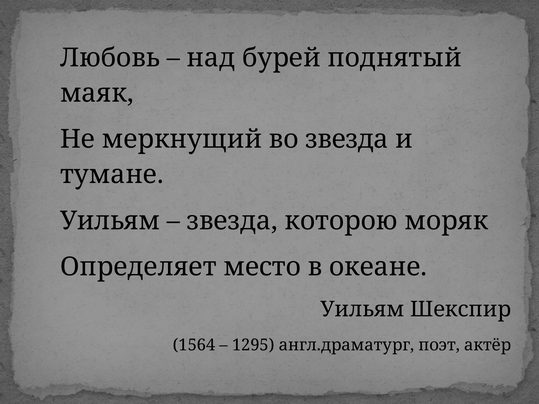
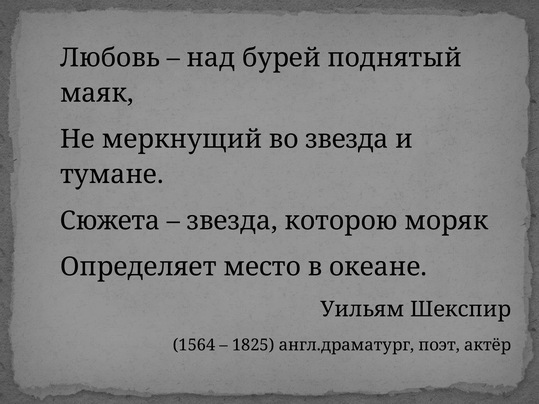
Уильям at (110, 221): Уильям -> Сюжета
1295: 1295 -> 1825
